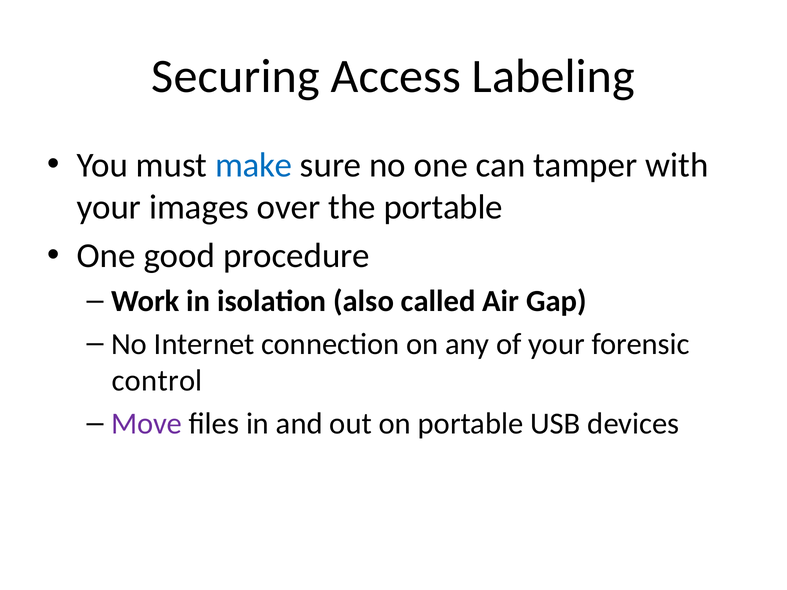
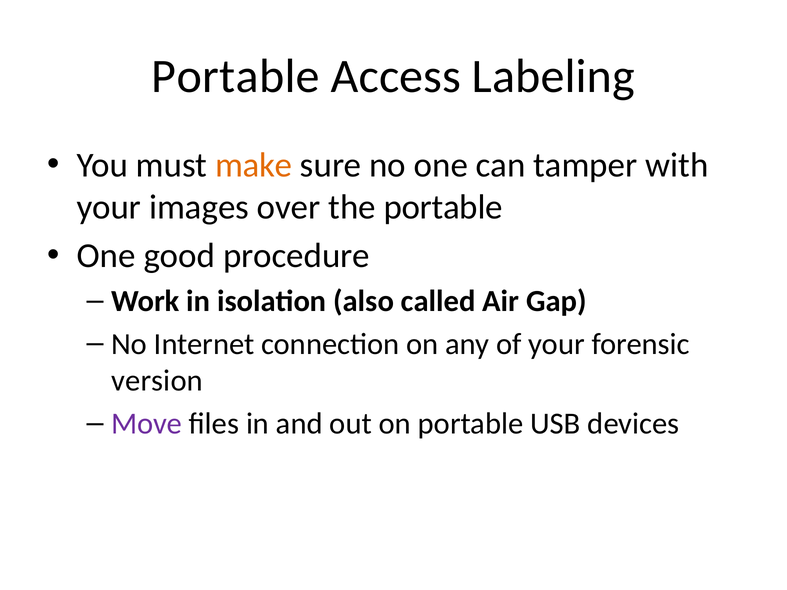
Securing at (236, 76): Securing -> Portable
make colour: blue -> orange
control: control -> version
